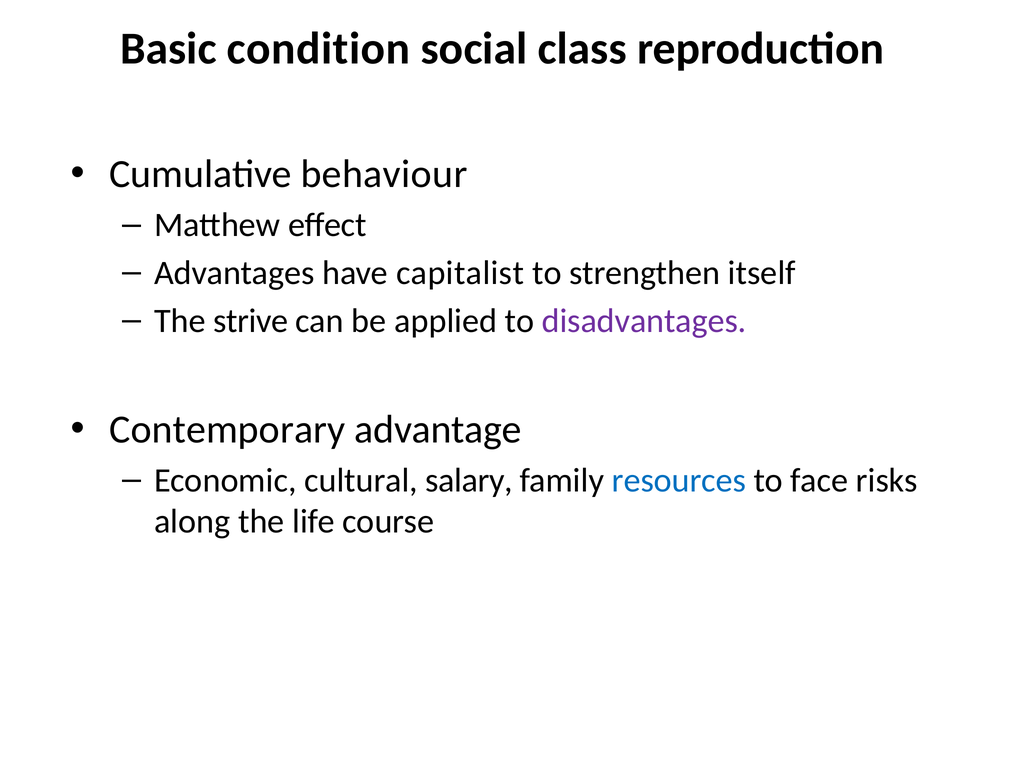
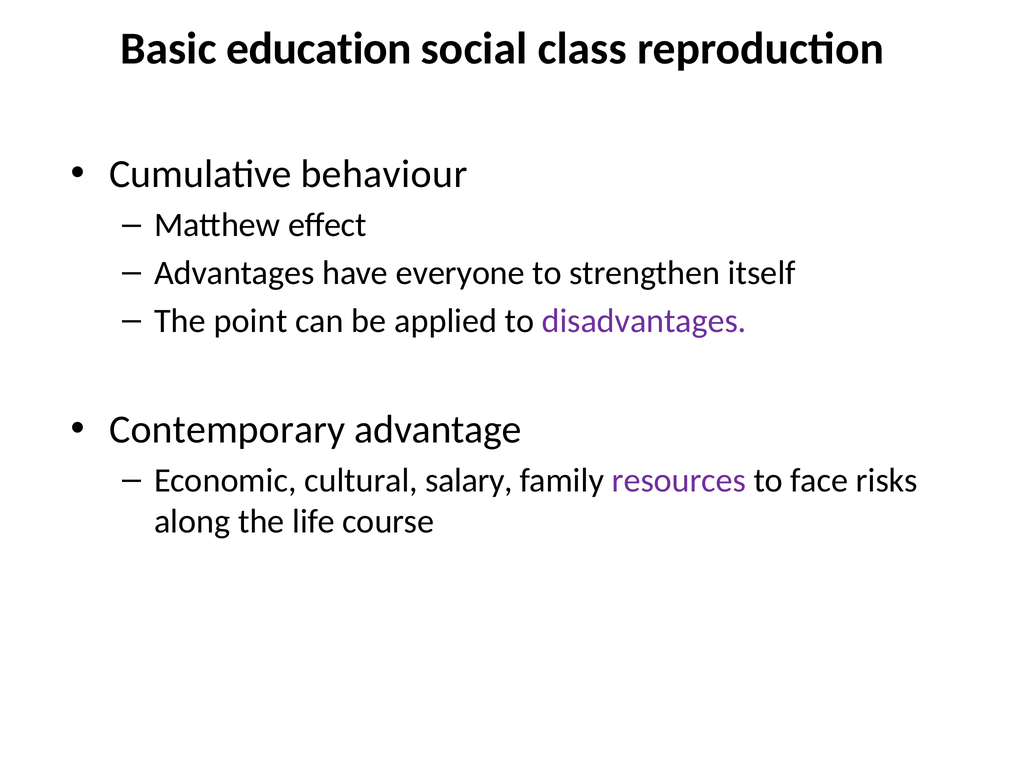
condition: condition -> education
capitalist: capitalist -> everyone
strive: strive -> point
resources colour: blue -> purple
